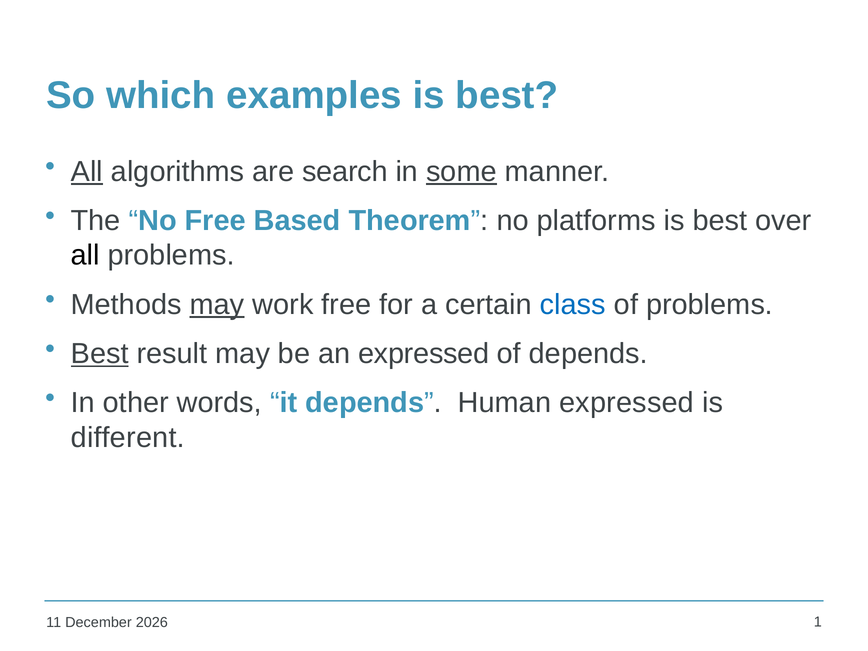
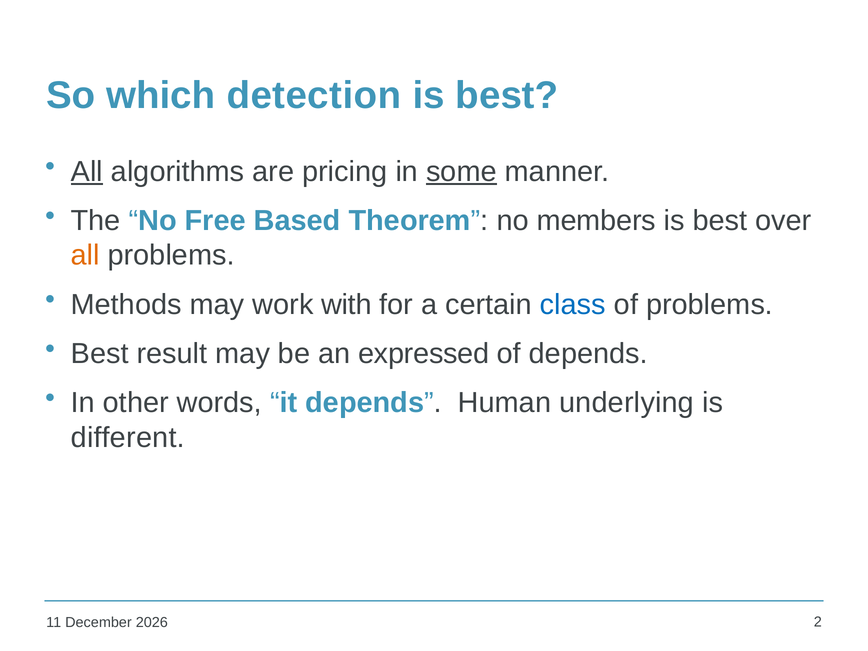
examples: examples -> detection
search: search -> pricing
platforms: platforms -> members
all at (85, 255) colour: black -> orange
may at (217, 305) underline: present -> none
work free: free -> with
Best at (100, 354) underline: present -> none
Human expressed: expressed -> underlying
1: 1 -> 2
